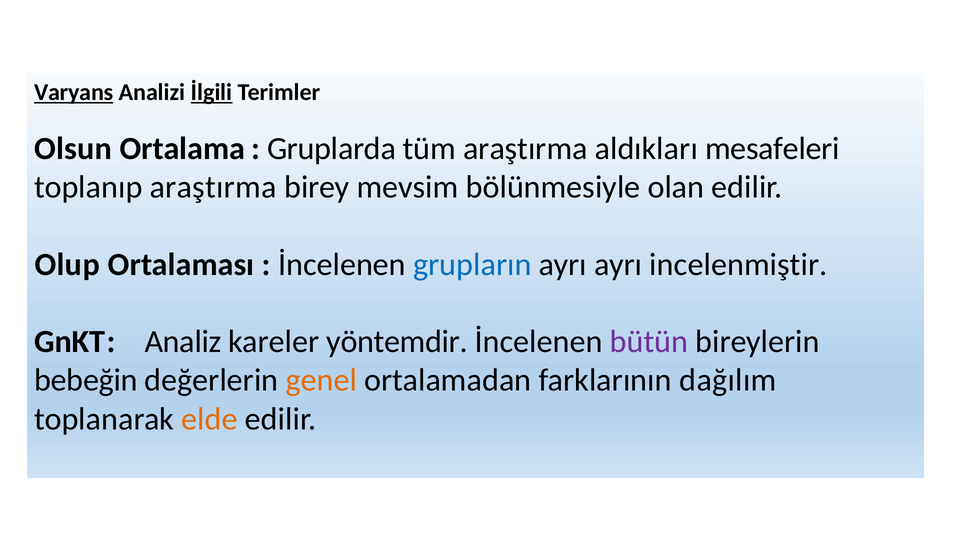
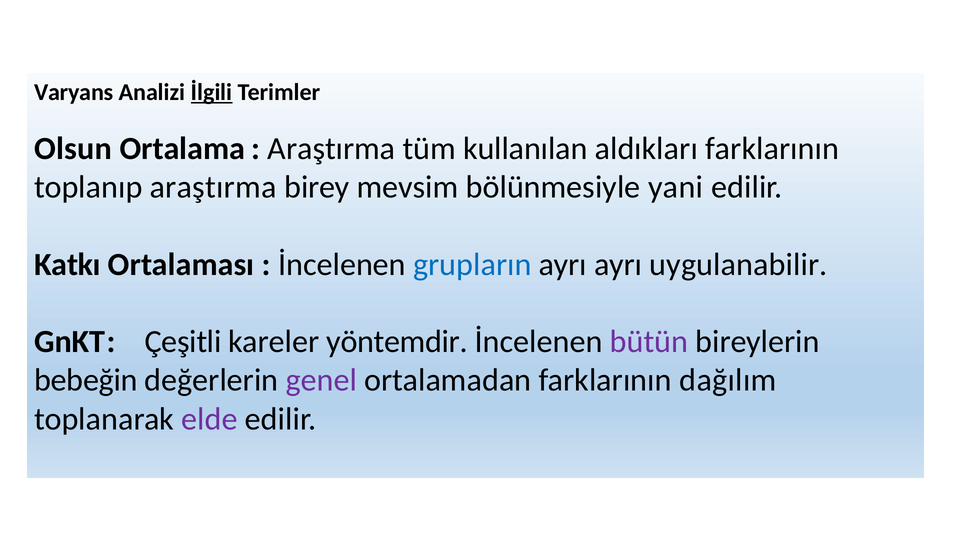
Varyans underline: present -> none
Ortalama Gruplarda: Gruplarda -> Araştırma
tüm araştırma: araştırma -> kullanılan
aldıkları mesafeleri: mesafeleri -> farklarının
olan: olan -> yani
Olup: Olup -> Katkı
incelenmiştir: incelenmiştir -> uygulanabilir
Analiz: Analiz -> Çeşitli
genel colour: orange -> purple
elde colour: orange -> purple
